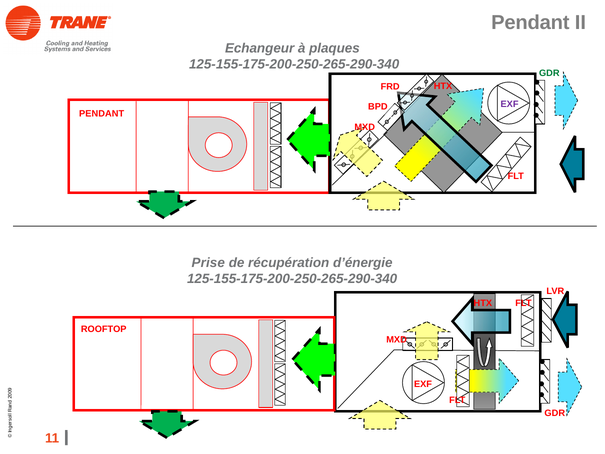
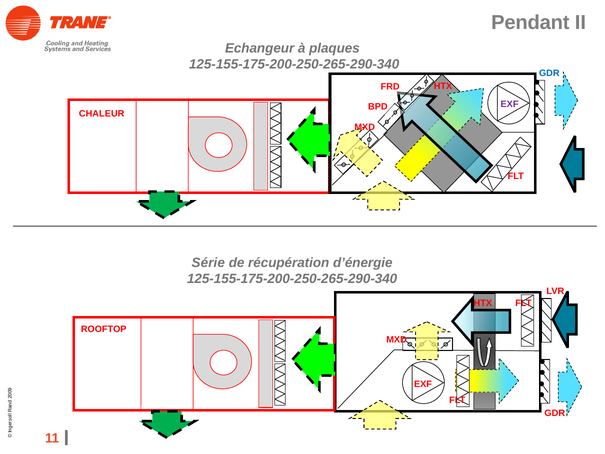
GDR at (549, 73) colour: green -> blue
PENDANT at (102, 114): PENDANT -> CHALEUR
Prise: Prise -> Série
